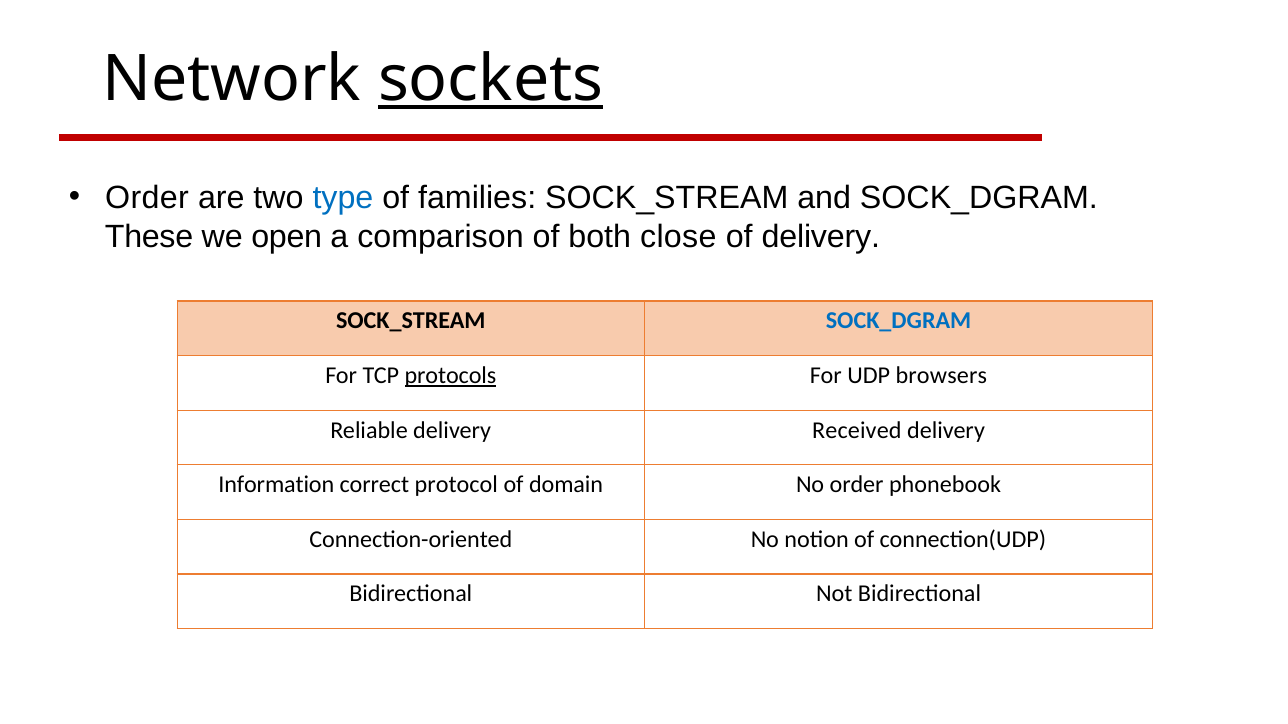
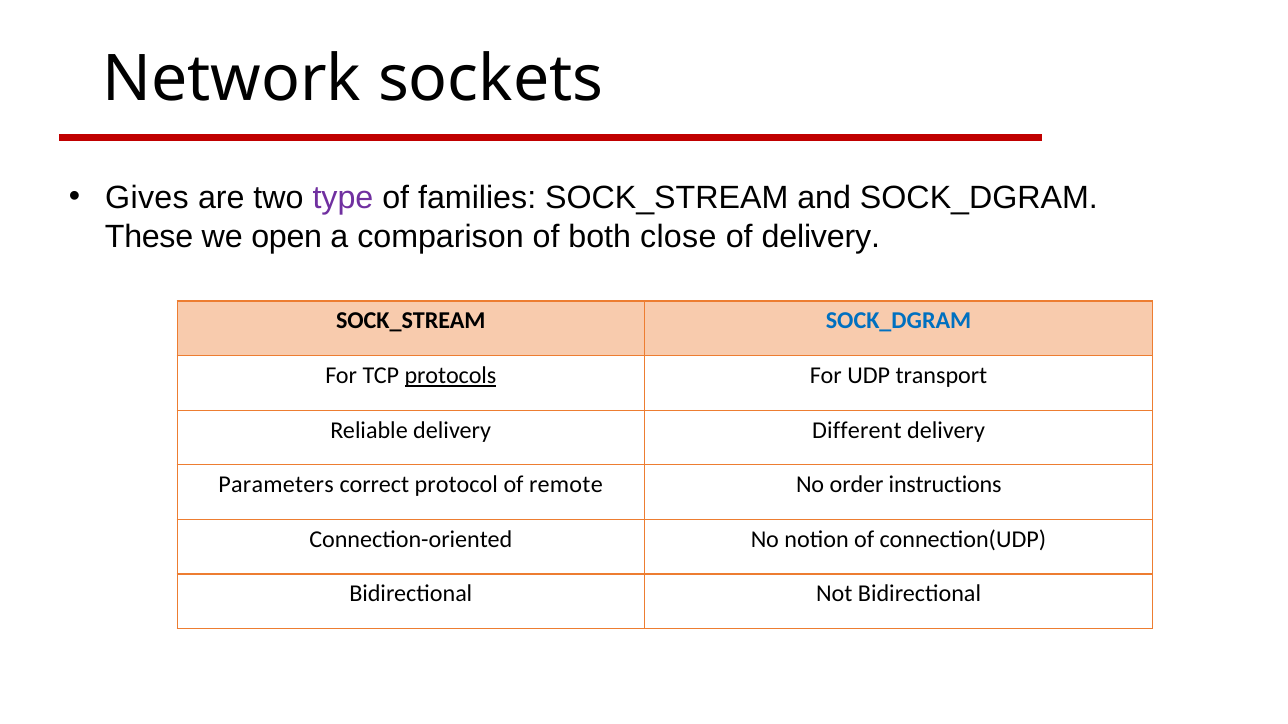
sockets underline: present -> none
Order at (147, 198): Order -> Gives
type colour: blue -> purple
browsers: browsers -> transport
Received: Received -> Different
Information: Information -> Parameters
domain: domain -> remote
phonebook: phonebook -> instructions
